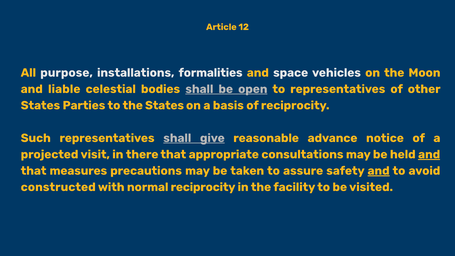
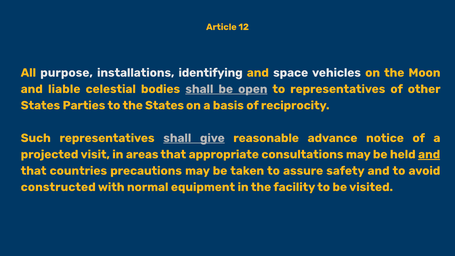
formalities: formalities -> identifying
there: there -> areas
measures: measures -> countries
and at (379, 171) underline: present -> none
normal reciprocity: reciprocity -> equipment
